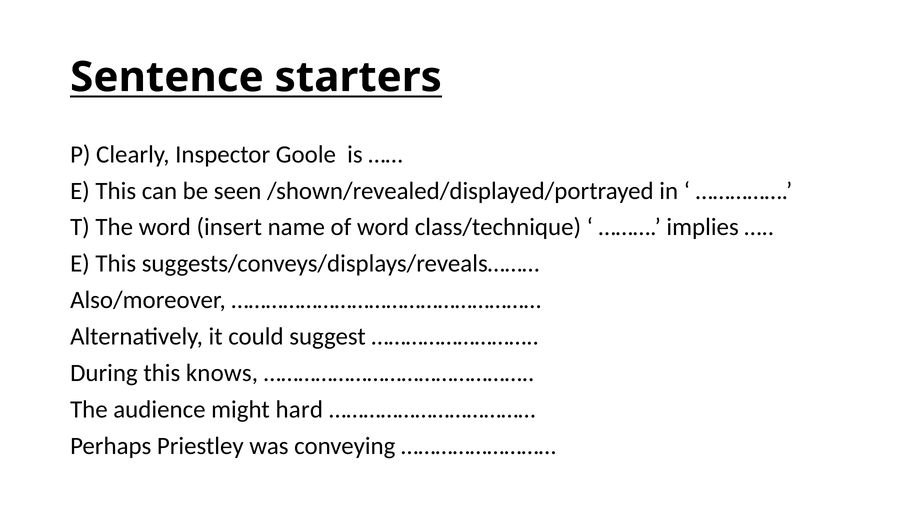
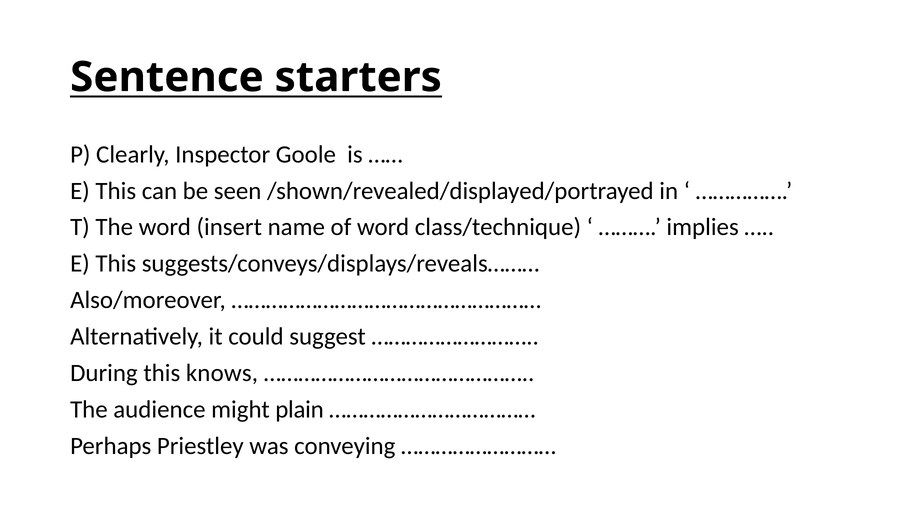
hard: hard -> plain
